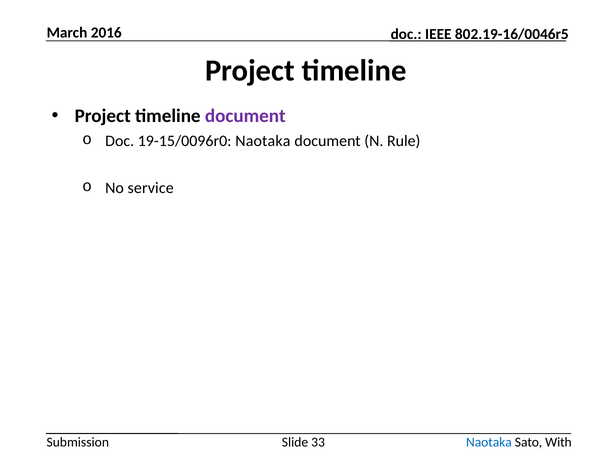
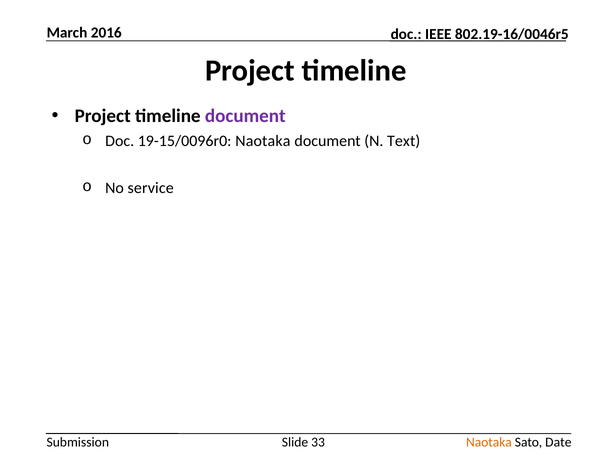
Rule: Rule -> Text
Naotaka at (489, 442) colour: blue -> orange
With: With -> Date
